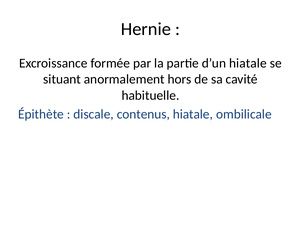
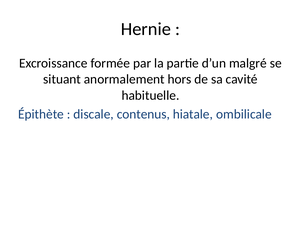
d’un hiatale: hiatale -> malgré
